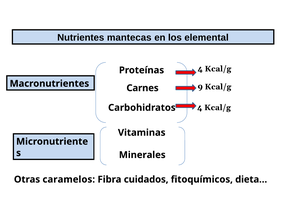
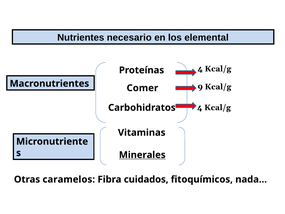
mantecas: mantecas -> necesario
Carnes: Carnes -> Comer
Minerales underline: none -> present
dieta…: dieta… -> nada…
